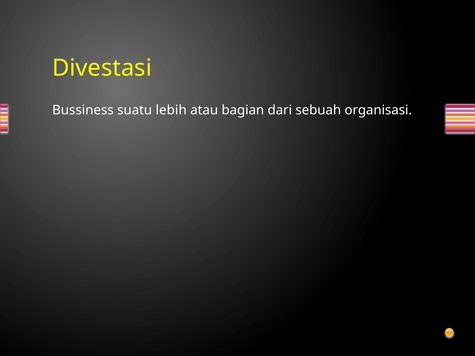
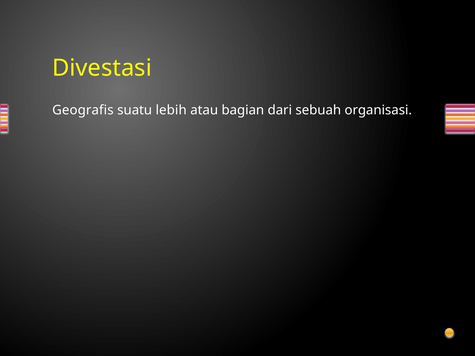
Bussiness: Bussiness -> Geografis
